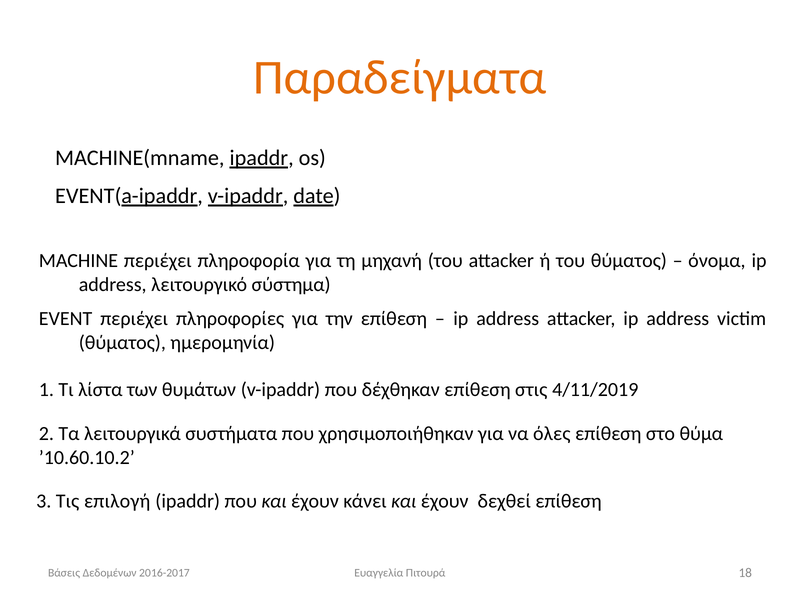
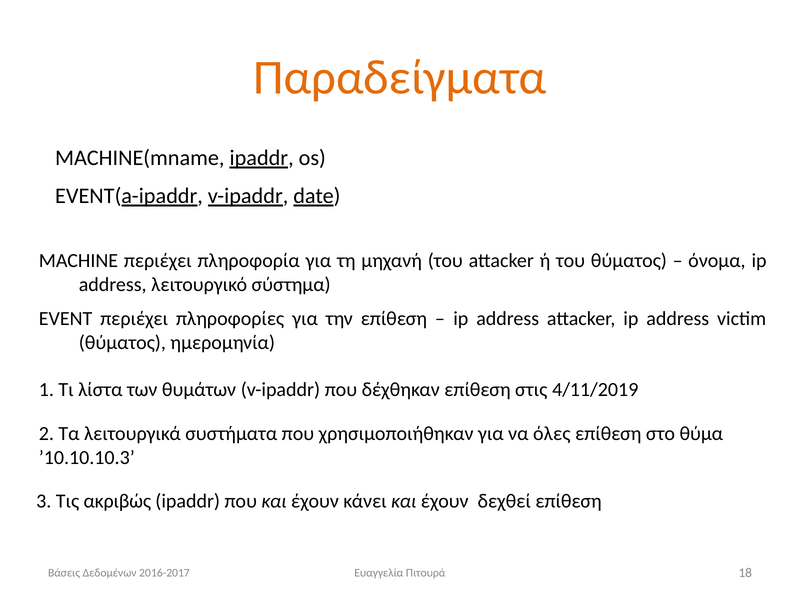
’10.60.10.2: ’10.60.10.2 -> ’10.10.10.3
επιλογή: επιλογή -> ακριβώς
